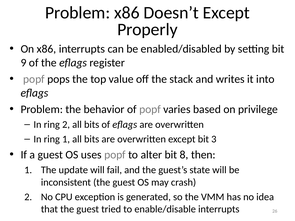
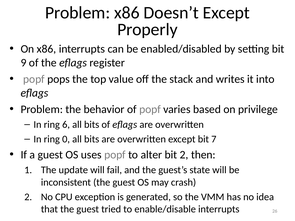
ring 2: 2 -> 6
ring 1: 1 -> 0
3: 3 -> 7
bit 8: 8 -> 2
